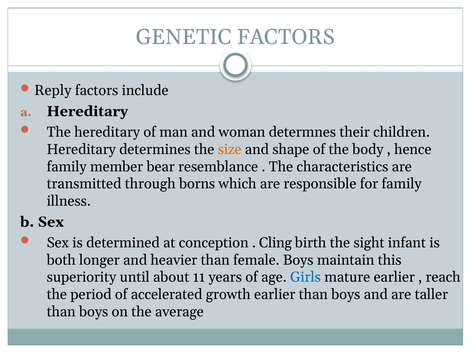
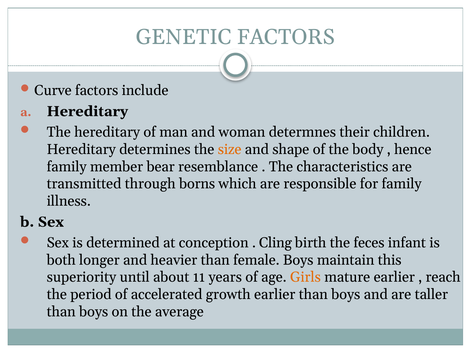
Reply: Reply -> Curve
sight: sight -> feces
Girls colour: blue -> orange
